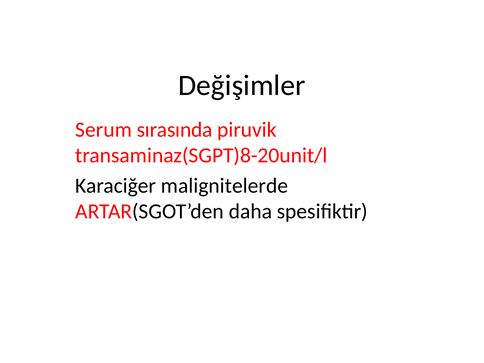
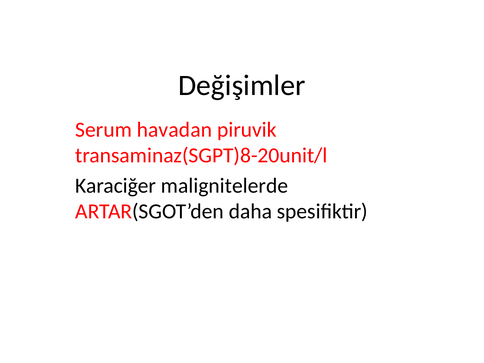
sırasında: sırasında -> havadan
